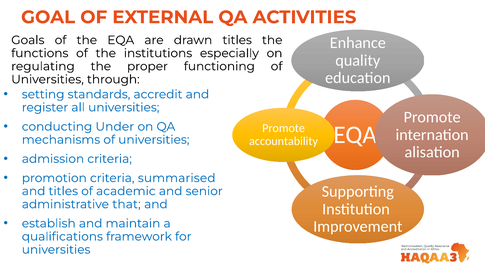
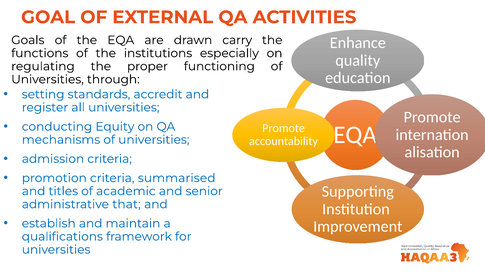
drawn titles: titles -> carry
Under: Under -> Equity
